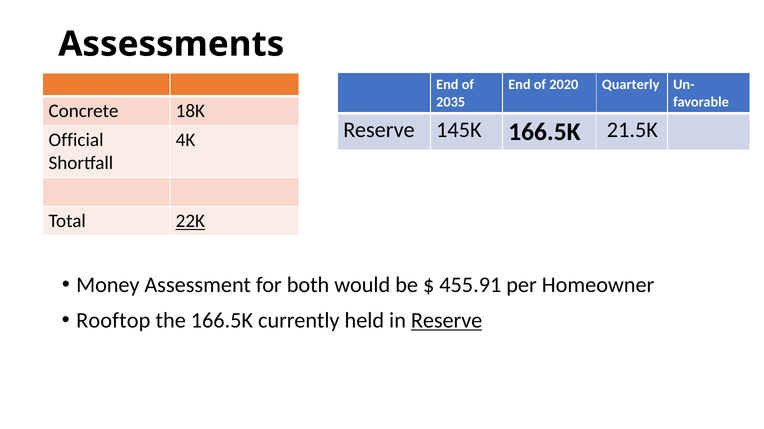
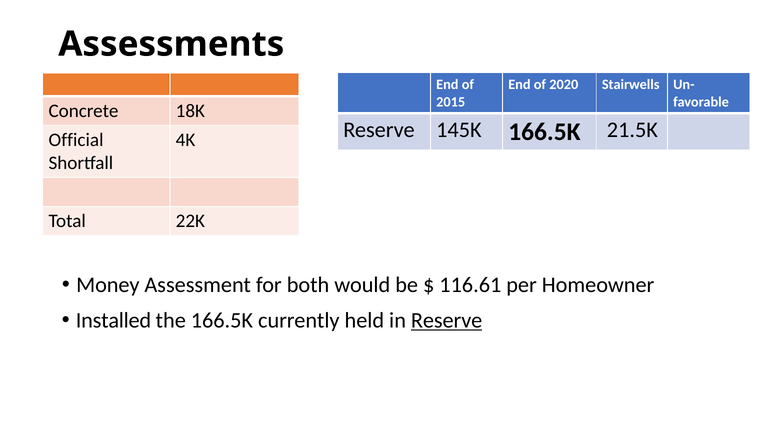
Quarterly: Quarterly -> Stairwells
2035: 2035 -> 2015
22K underline: present -> none
455.91: 455.91 -> 116.61
Rooftop: Rooftop -> Installed
